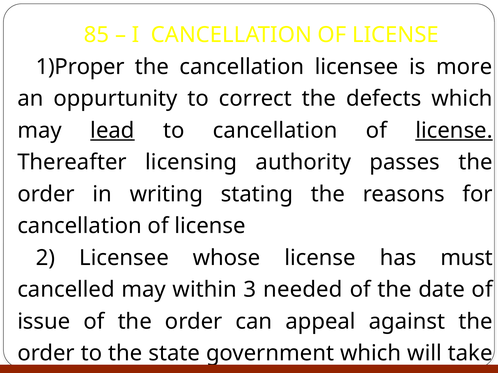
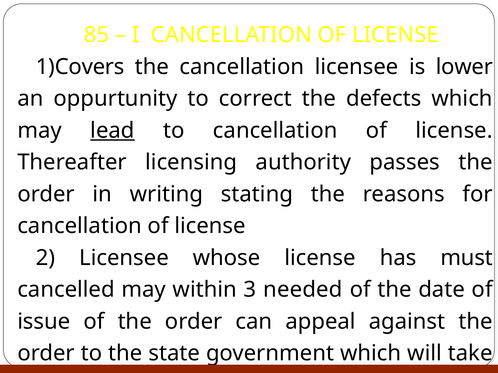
1)Proper: 1)Proper -> 1)Covers
more: more -> lower
license at (454, 131) underline: present -> none
